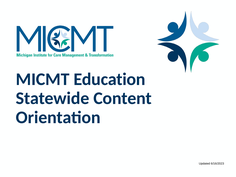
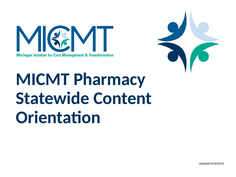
Education: Education -> Pharmacy
